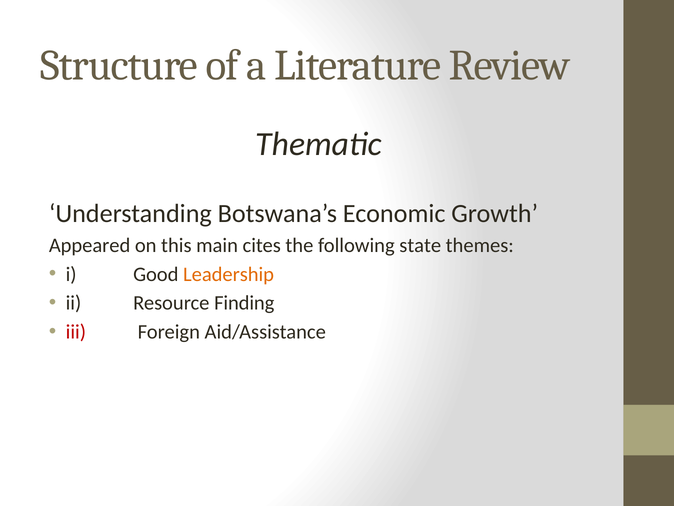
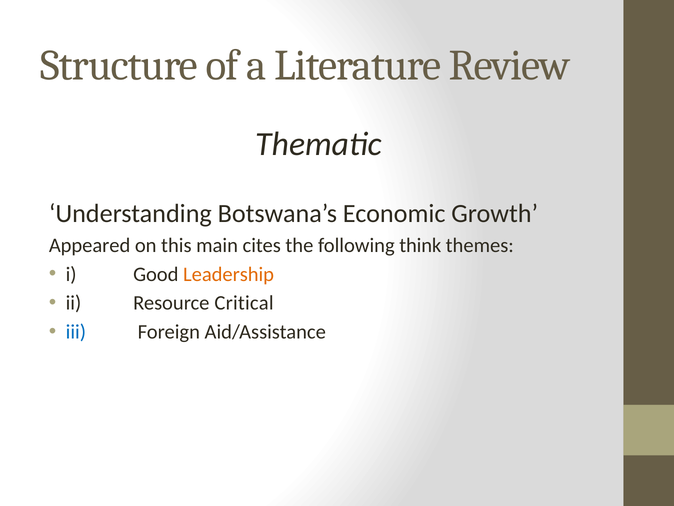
state: state -> think
Finding: Finding -> Critical
iii colour: red -> blue
